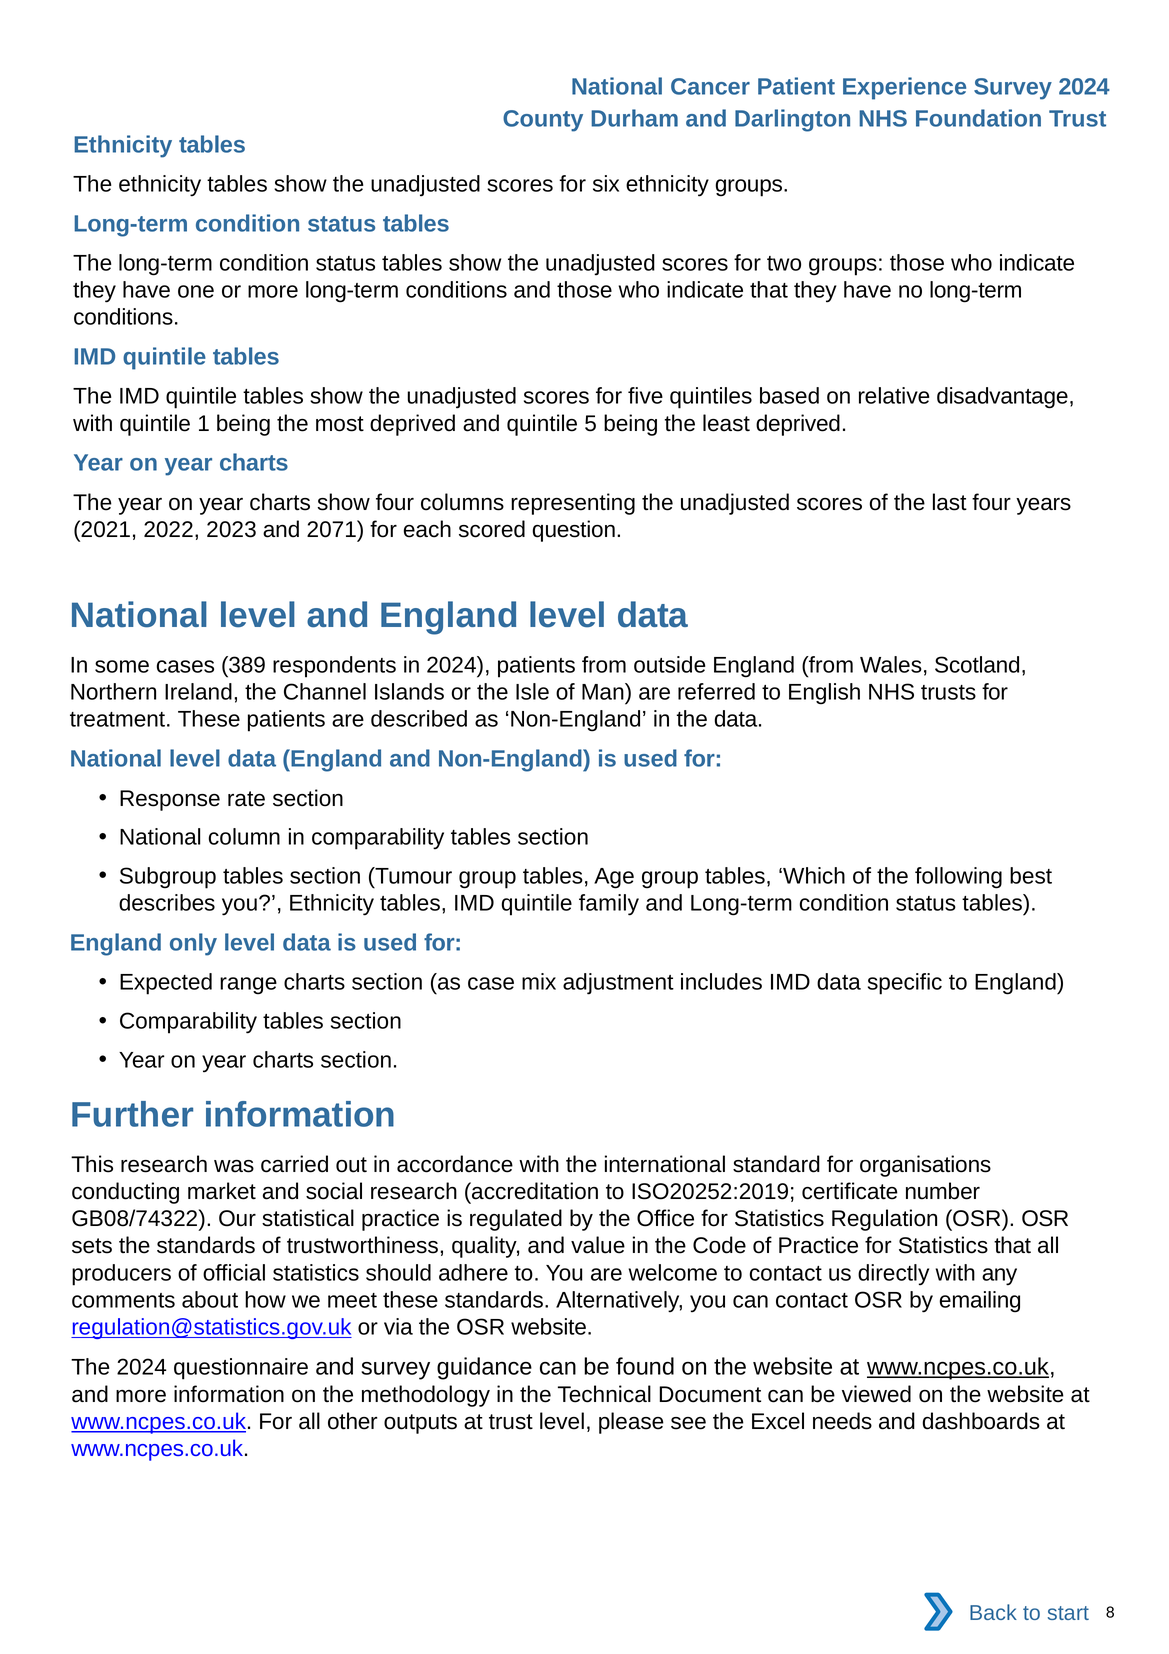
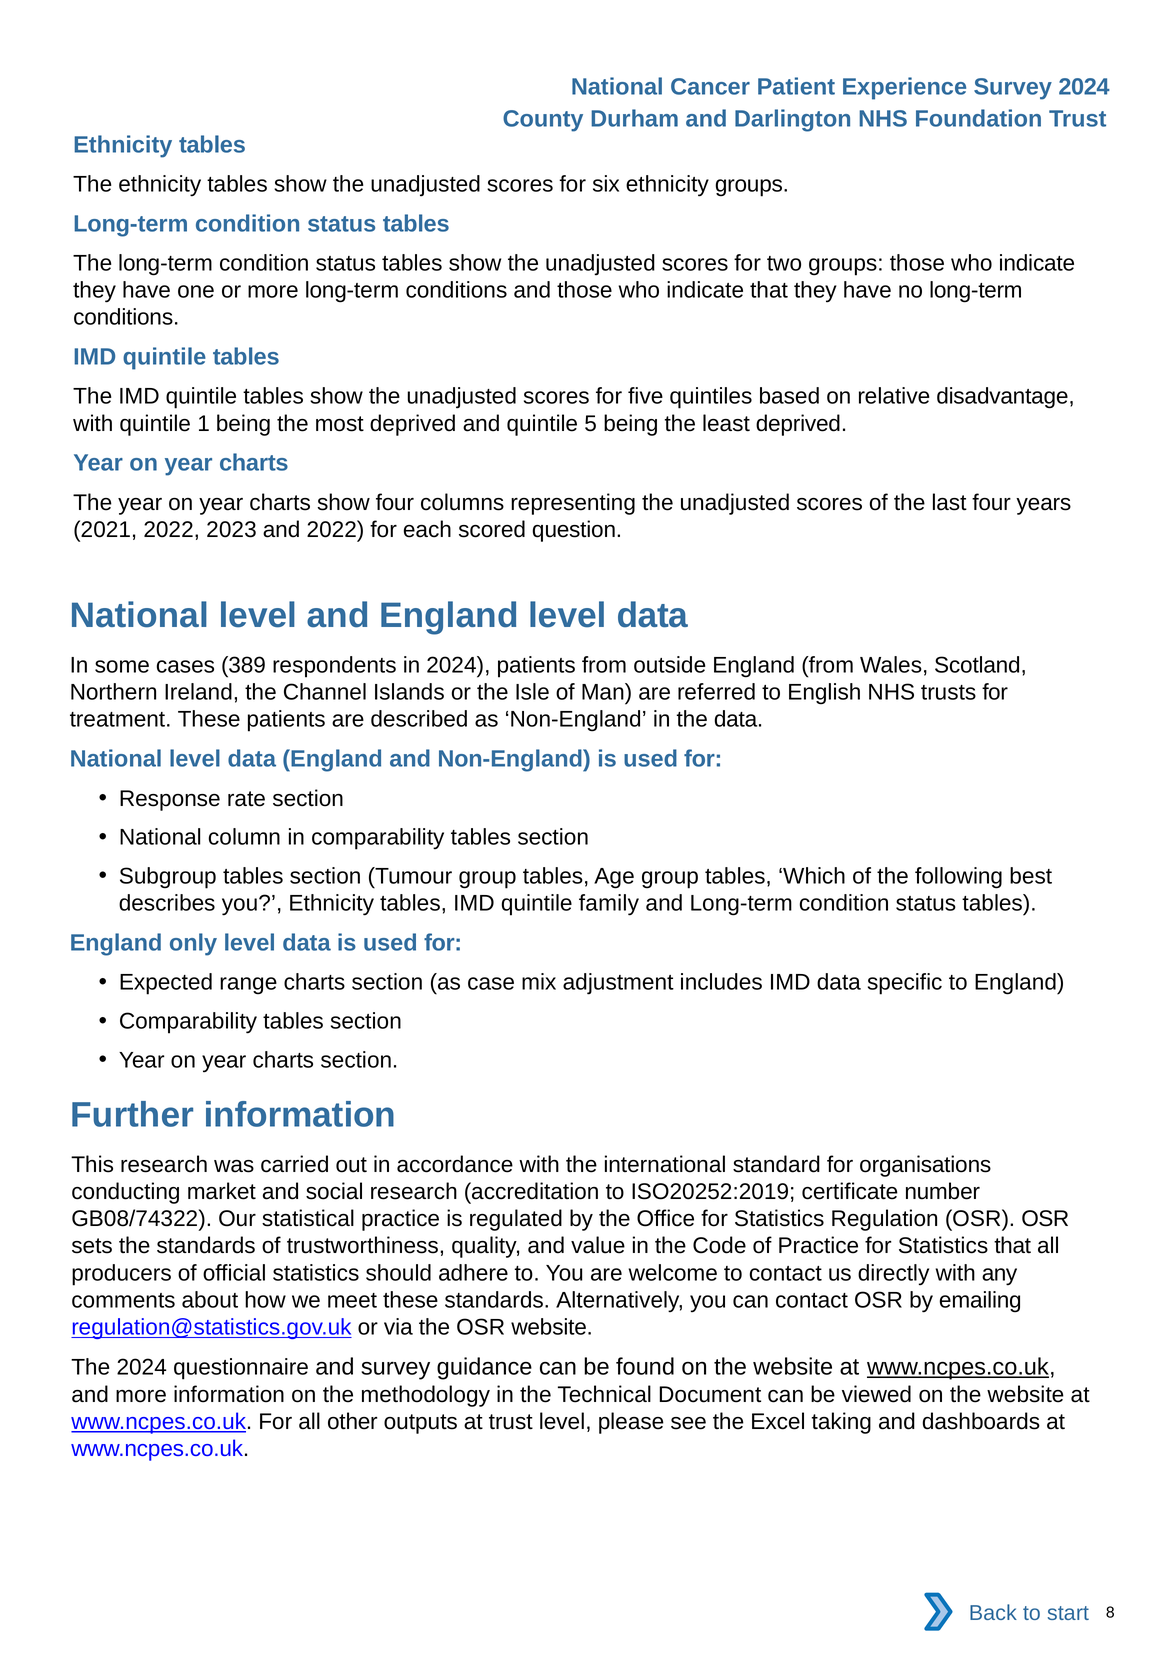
and 2071: 2071 -> 2022
needs: needs -> taking
